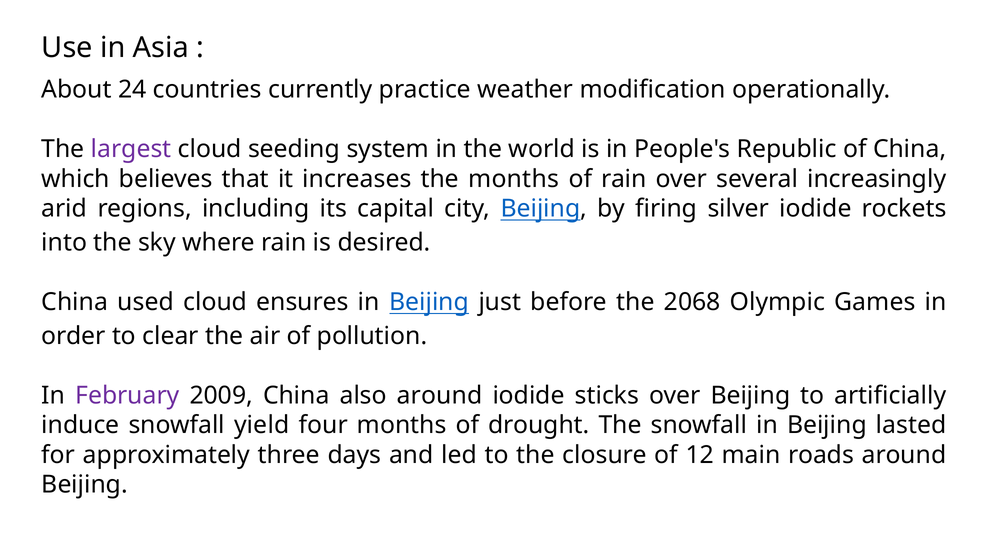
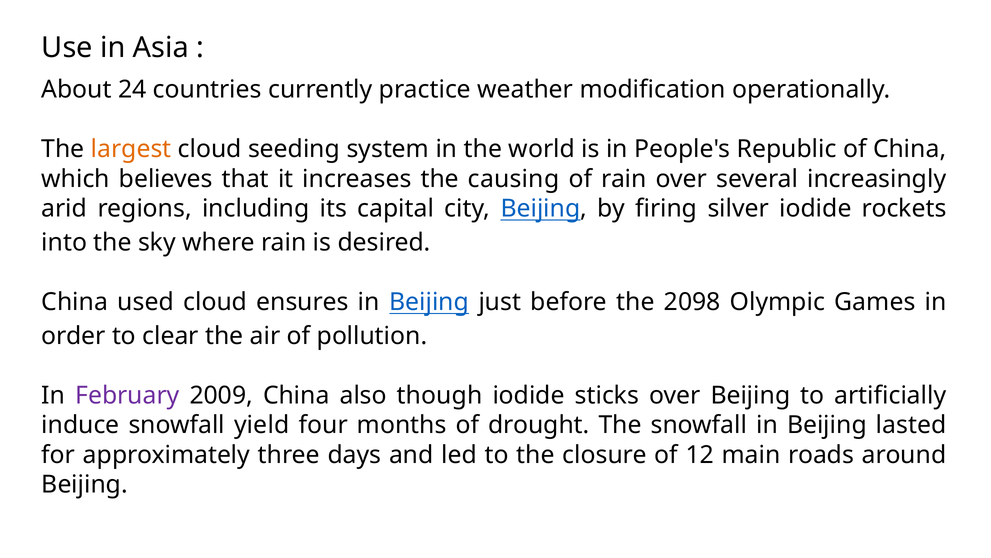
largest colour: purple -> orange
the months: months -> causing
2068: 2068 -> 2098
also around: around -> though
